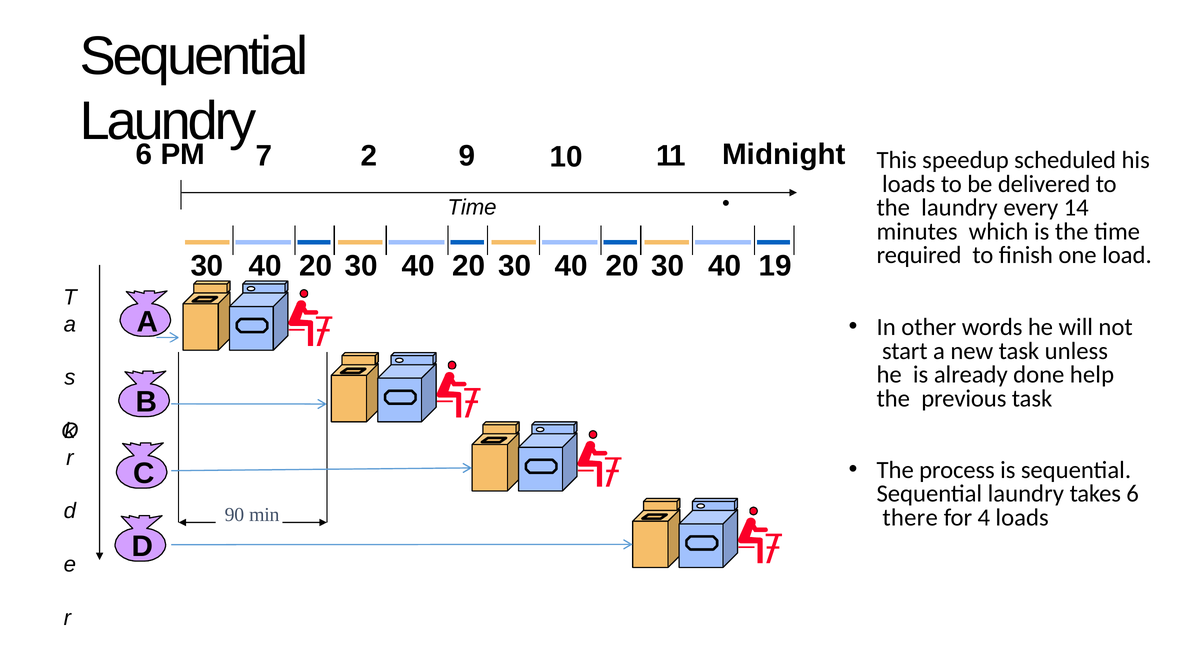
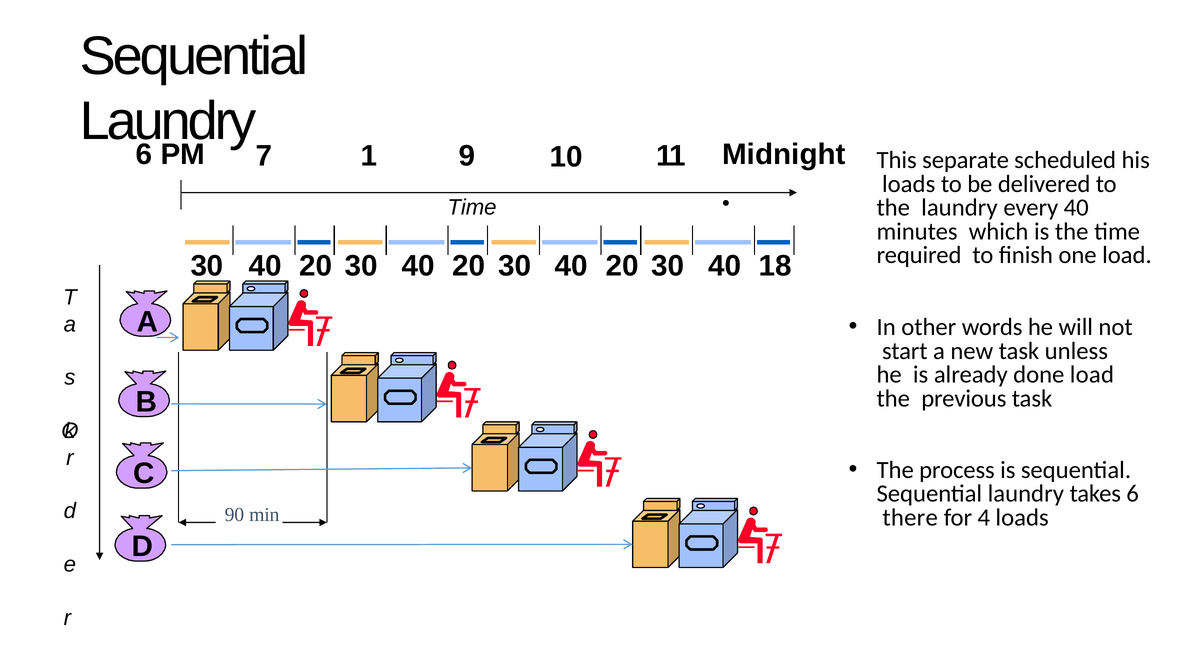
2: 2 -> 1
speedup: speedup -> separate
every 14: 14 -> 40
19: 19 -> 18
done help: help -> load
